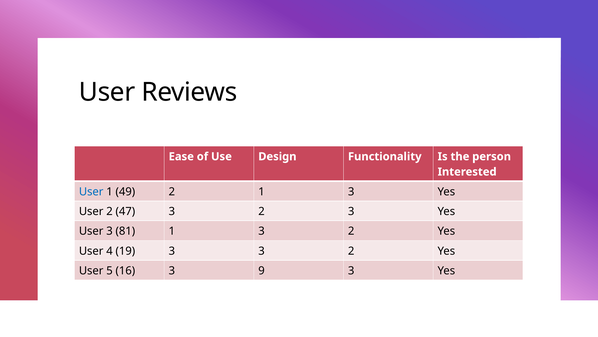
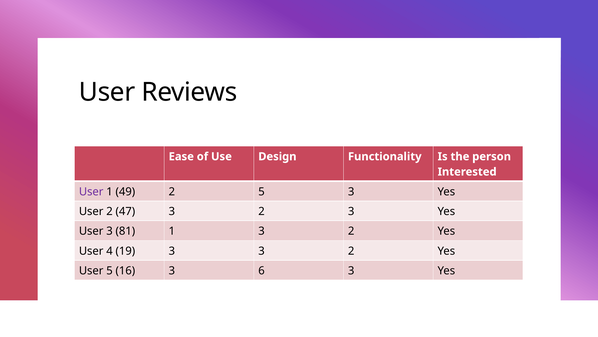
User at (91, 191) colour: blue -> purple
2 1: 1 -> 5
9: 9 -> 6
